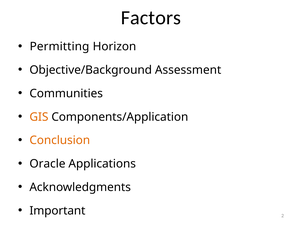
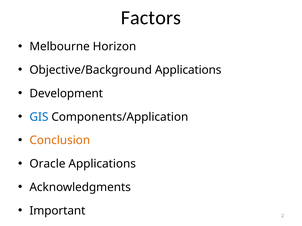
Permitting: Permitting -> Melbourne
Objective/Background Assessment: Assessment -> Applications
Communities: Communities -> Development
GIS colour: orange -> blue
